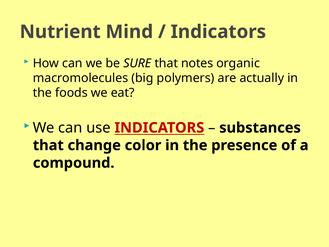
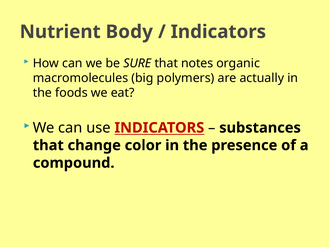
Mind: Mind -> Body
